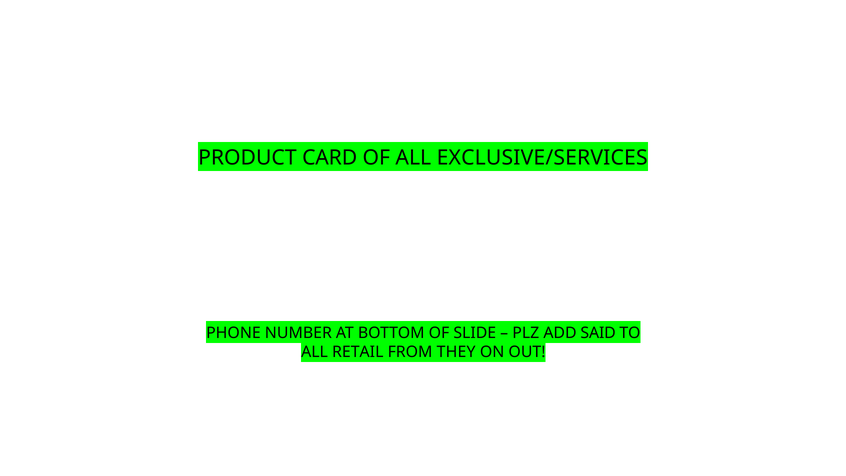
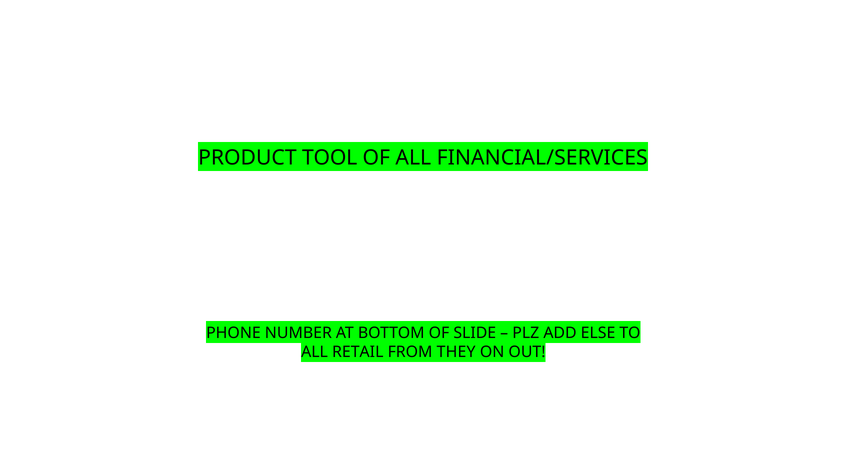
CARD: CARD -> TOOL
EXCLUSIVE/SERVICES: EXCLUSIVE/SERVICES -> FINANCIAL/SERVICES
SAID: SAID -> ELSE
